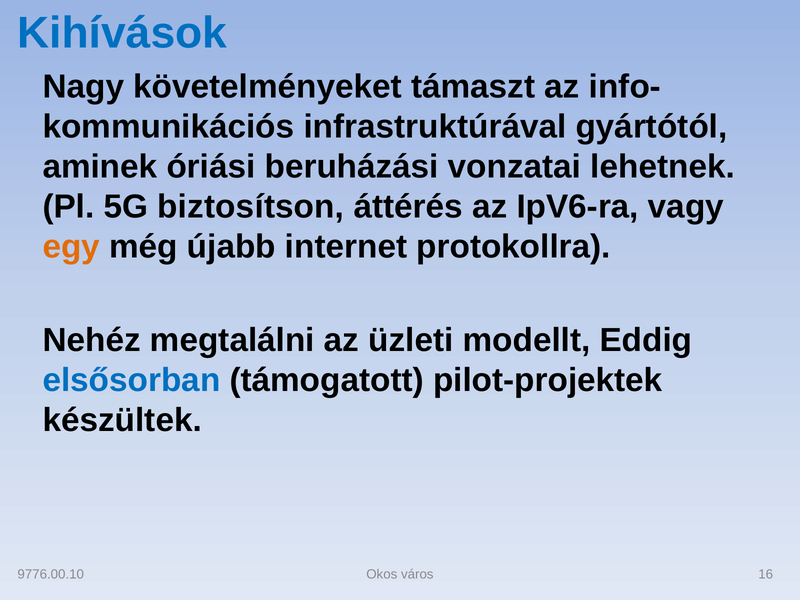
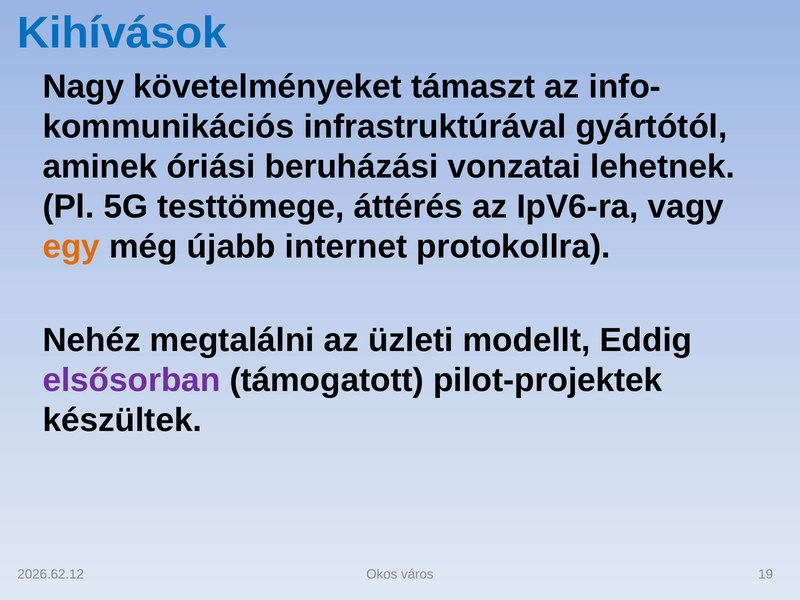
biztosítson: biztosítson -> testtömege
elsősorban colour: blue -> purple
9776.00.10: 9776.00.10 -> 2026.62.12
16: 16 -> 19
